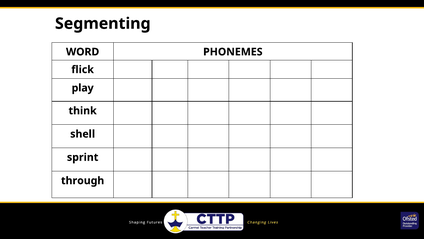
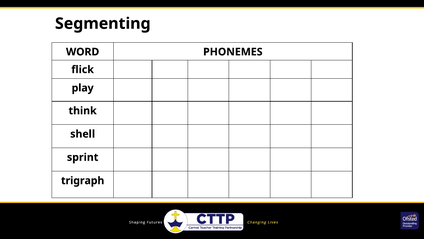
through: through -> trigraph
